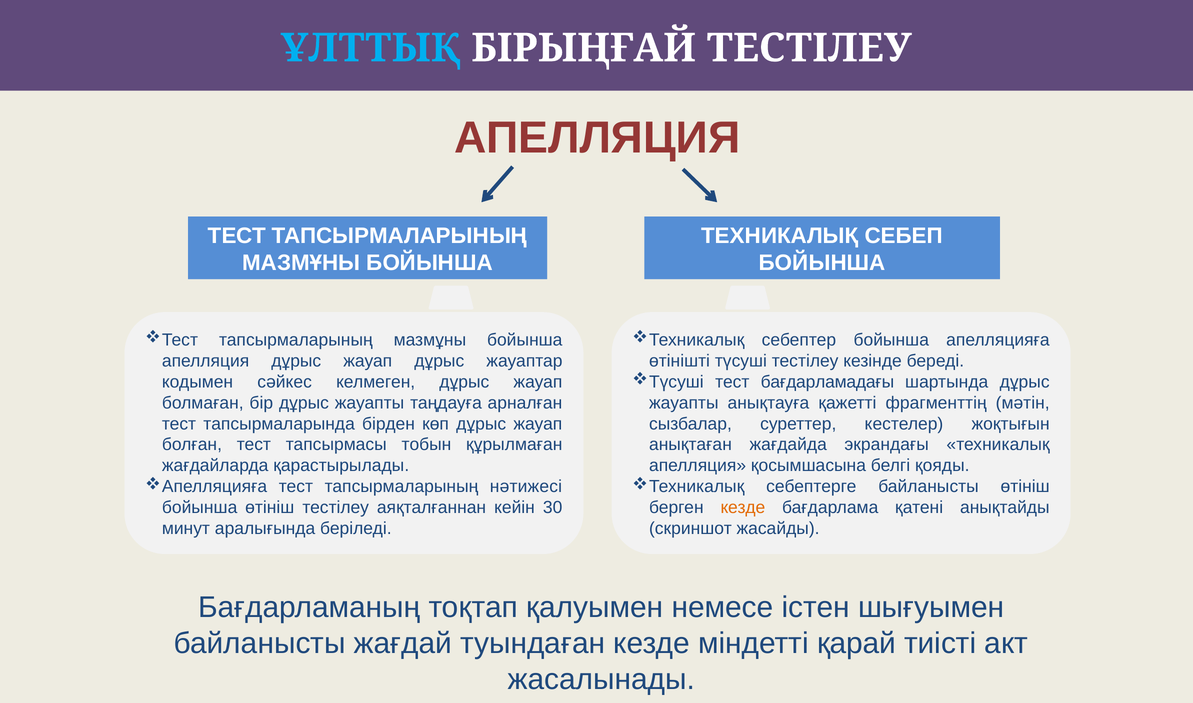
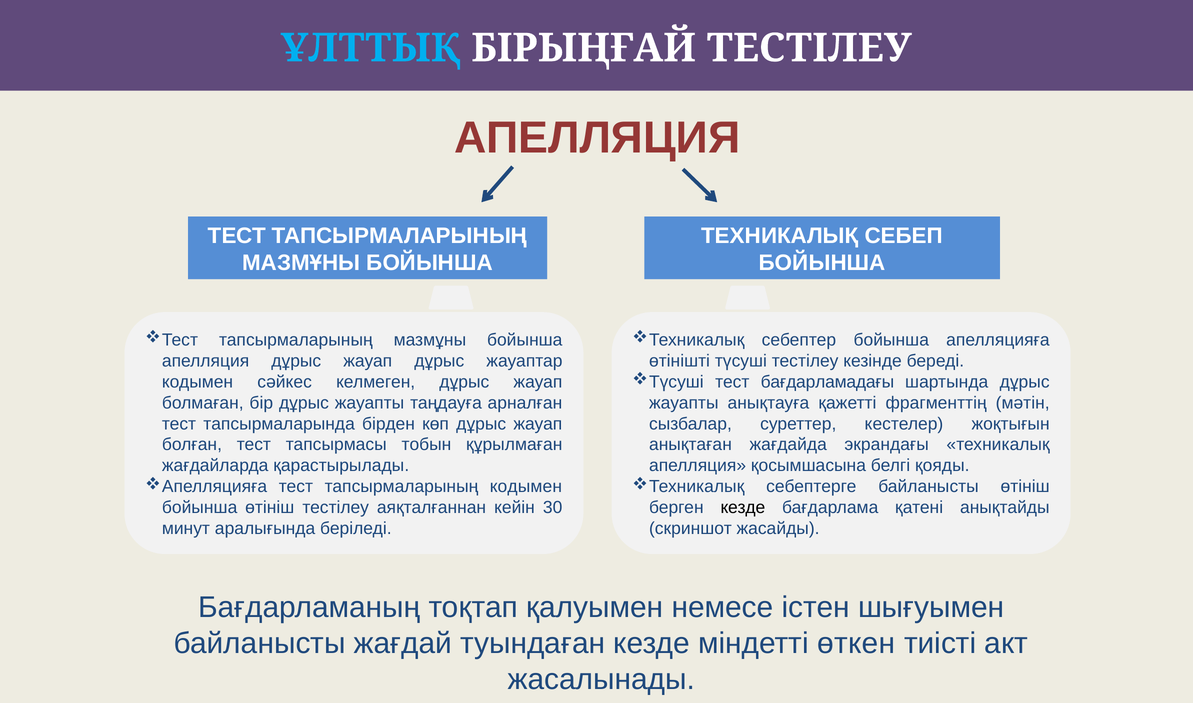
тапсырмаларының нәтижесі: нәтижесі -> кодымен
кезде at (743, 507) colour: orange -> black
қарай: қарай -> өткен
